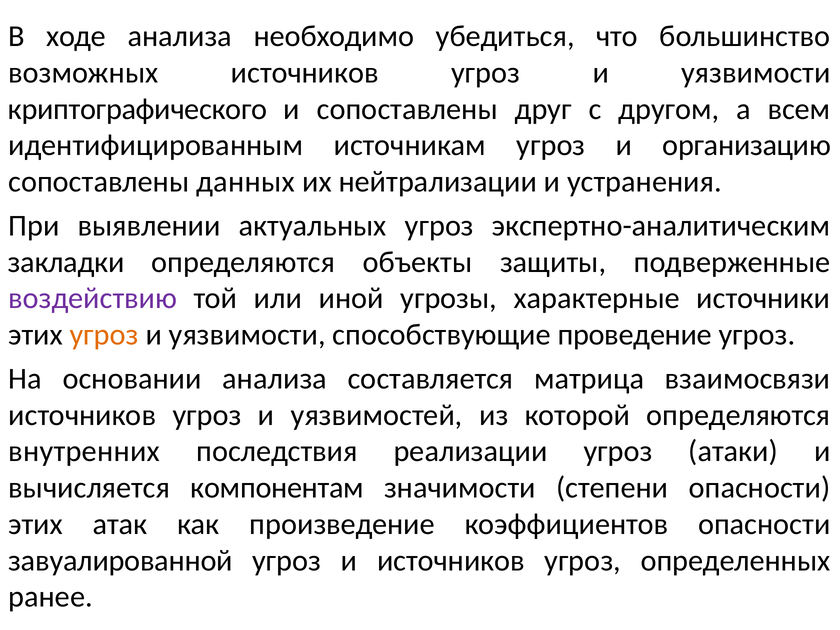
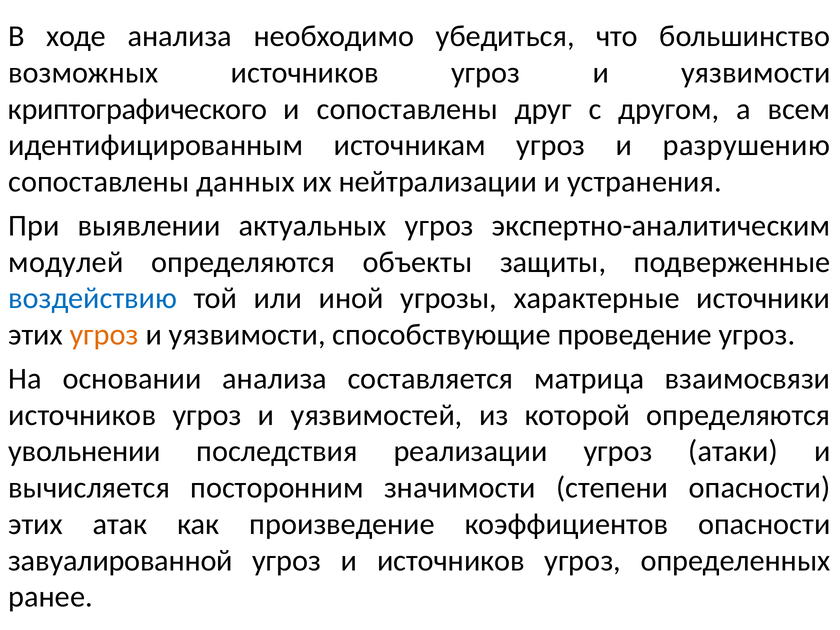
организацию: организацию -> разрушению
закладки: закладки -> модулей
воздействию colour: purple -> blue
внутренних: внутренних -> увольнении
компонентам: компонентам -> посторонним
